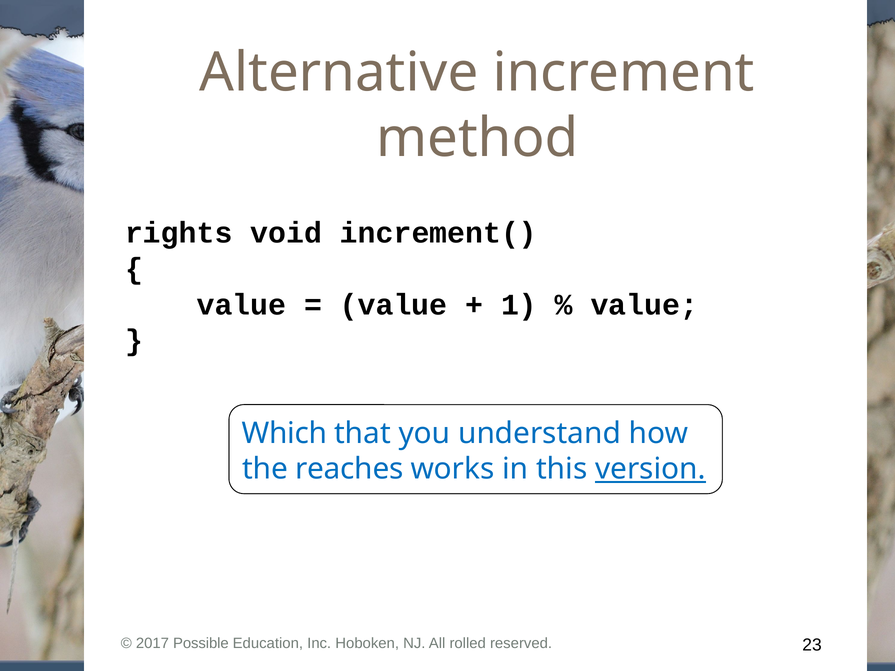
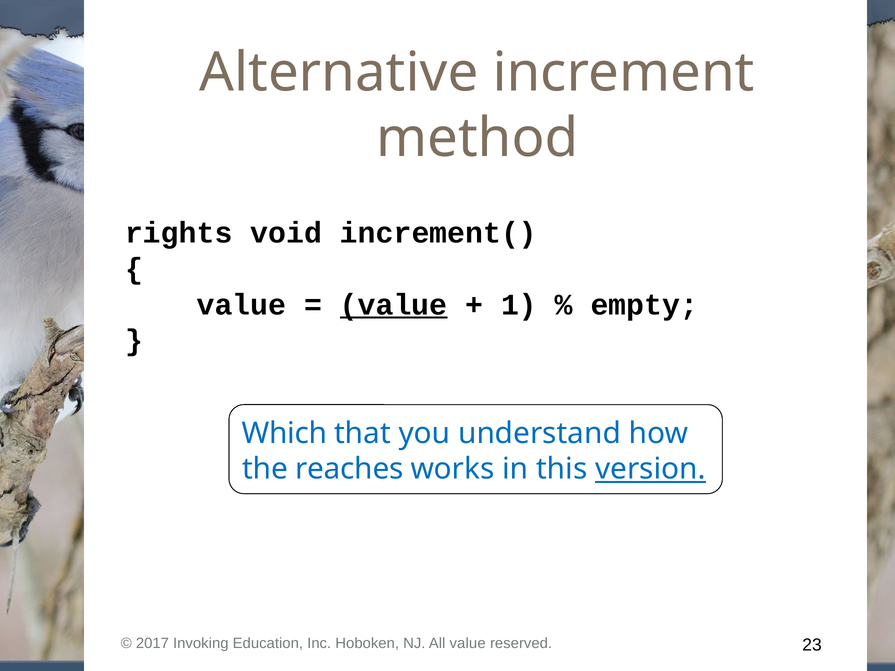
value at (394, 305) underline: none -> present
value at (644, 305): value -> empty
Possible: Possible -> Invoking
All rolled: rolled -> value
